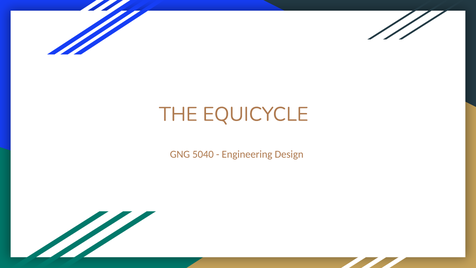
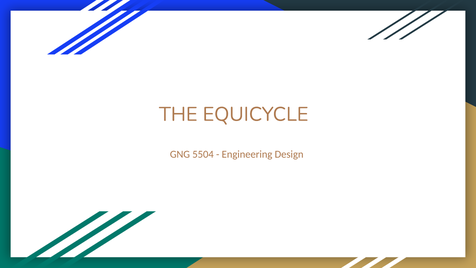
5040: 5040 -> 5504
